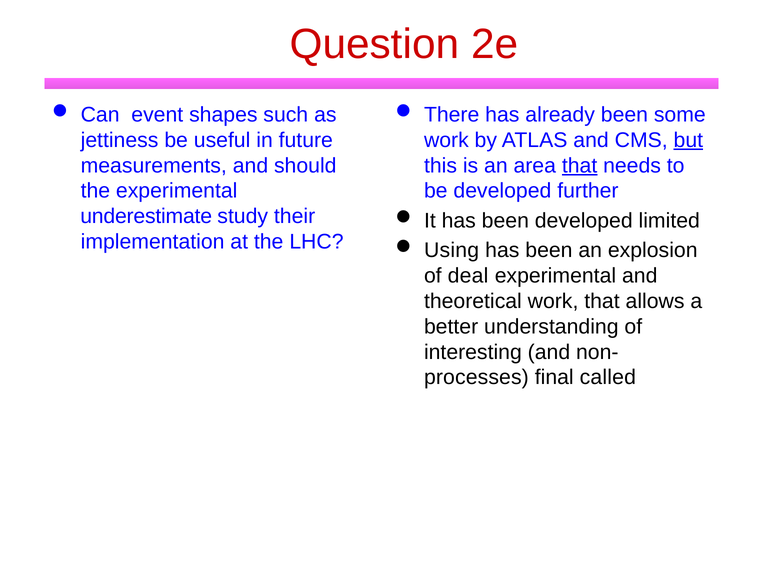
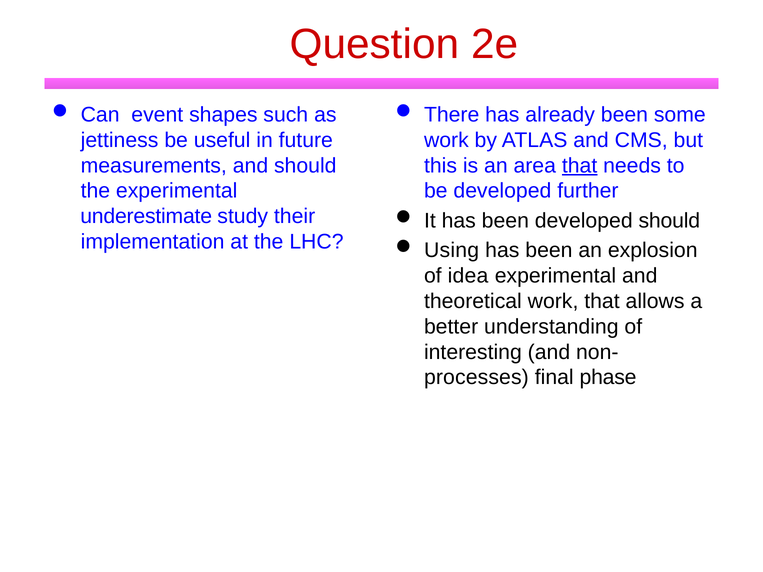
but underline: present -> none
developed limited: limited -> should
deal: deal -> idea
called: called -> phase
